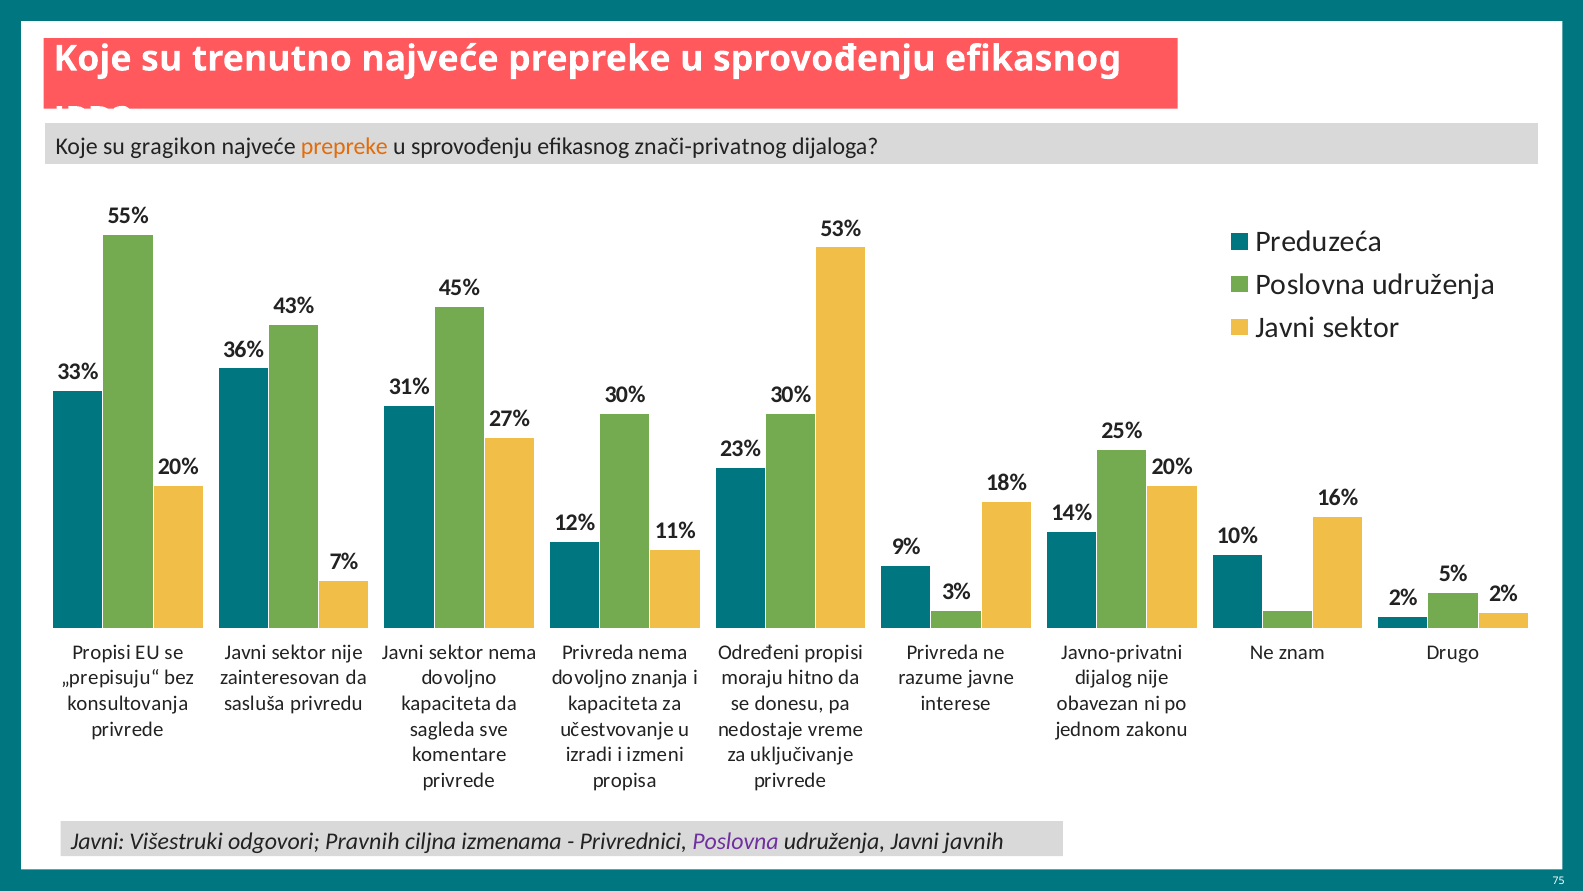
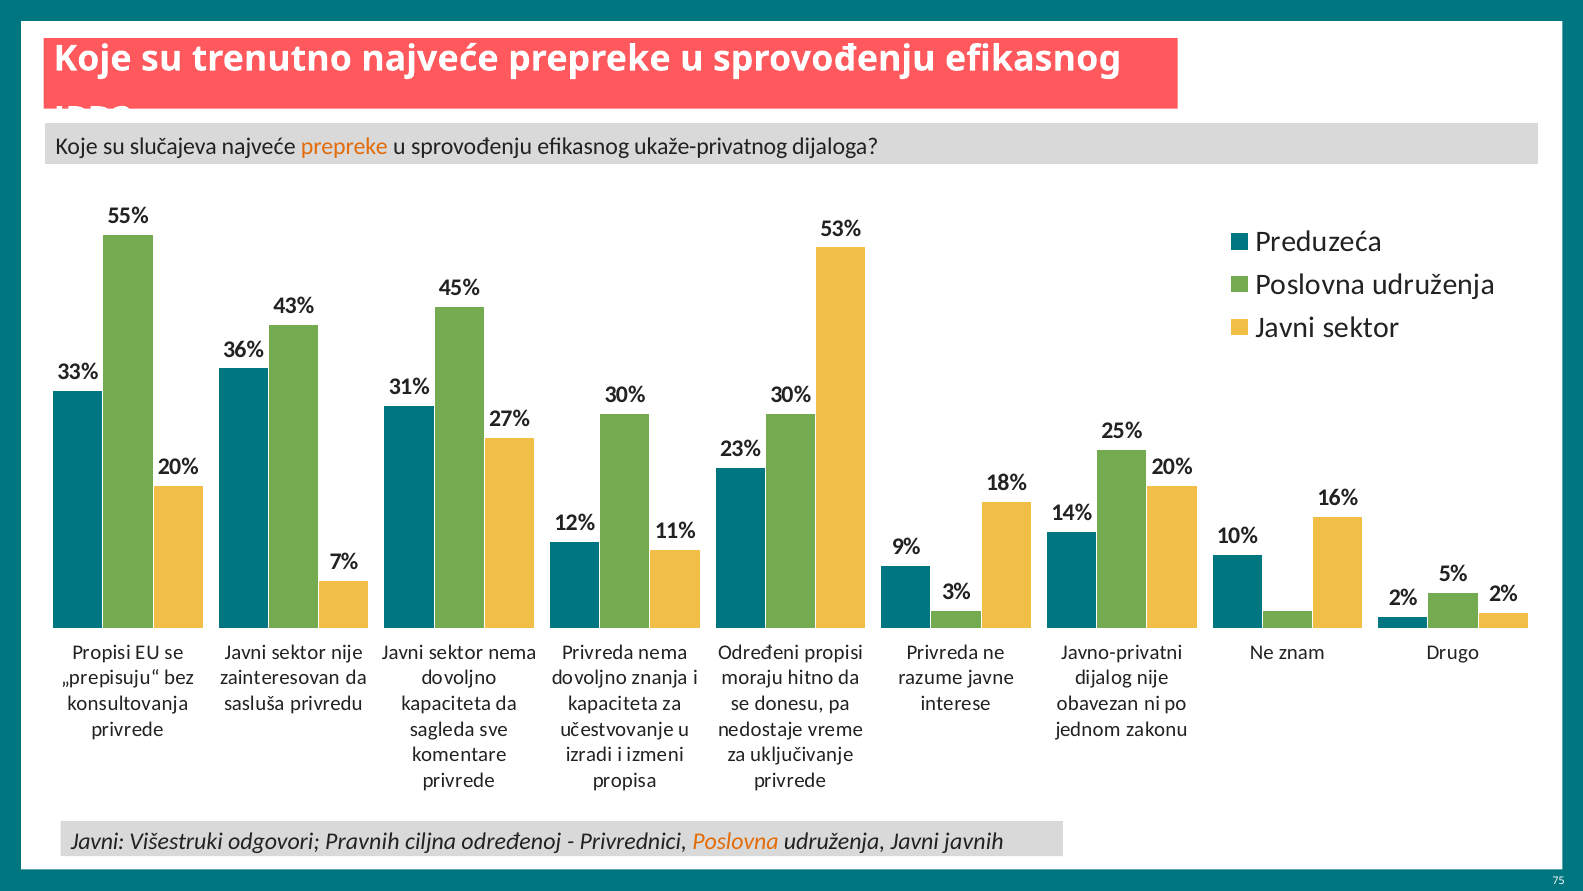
gragikon: gragikon -> slučajeva
znači-privatnog: znači-privatnog -> ukaže-privatnog
izmenama: izmenama -> određenoj
Poslovna at (735, 841) colour: purple -> orange
